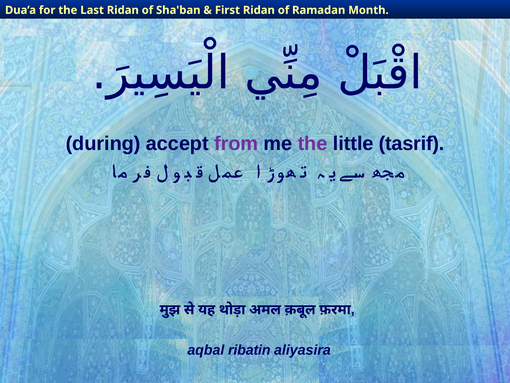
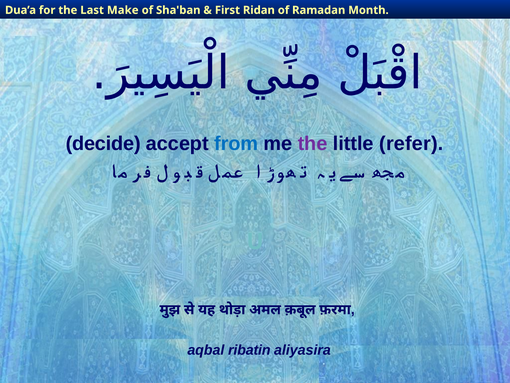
Last Ridan: Ridan -> Make
during: during -> decide
from colour: purple -> blue
tasrif: tasrif -> refer
